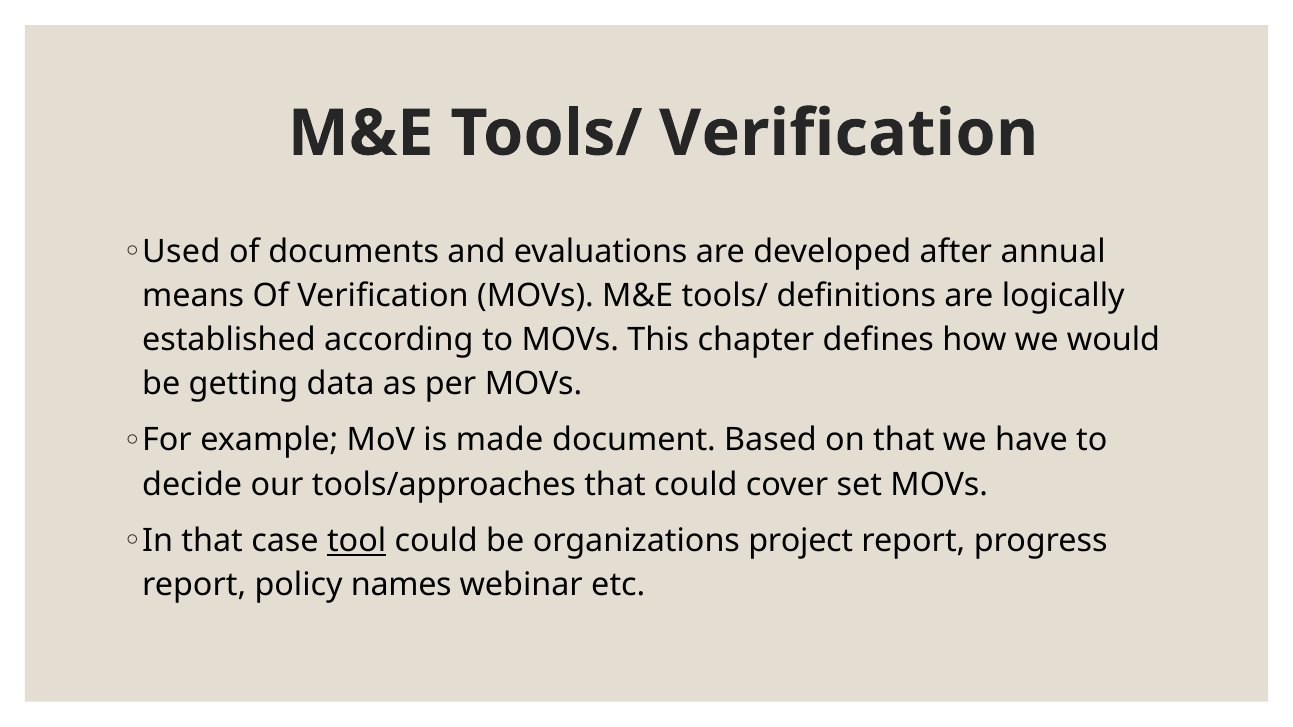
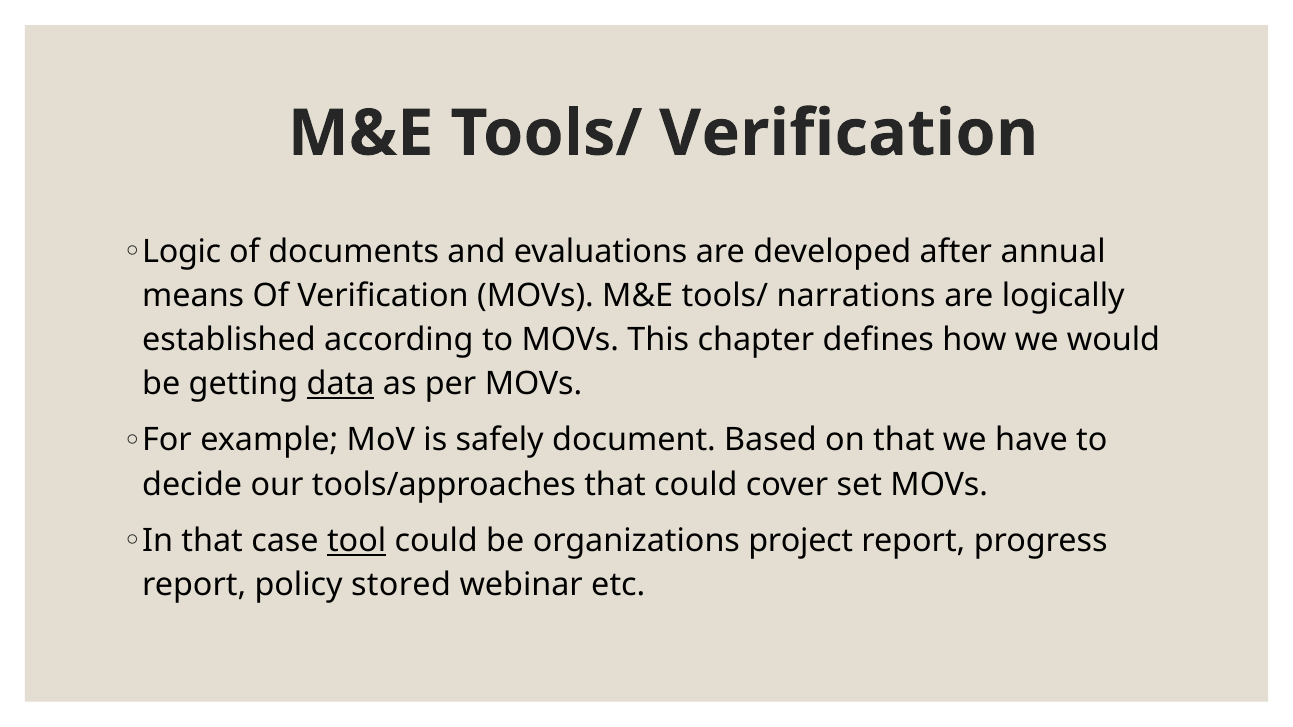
Used: Used -> Logic
definitions: definitions -> narrations
data underline: none -> present
made: made -> safely
names: names -> stored
